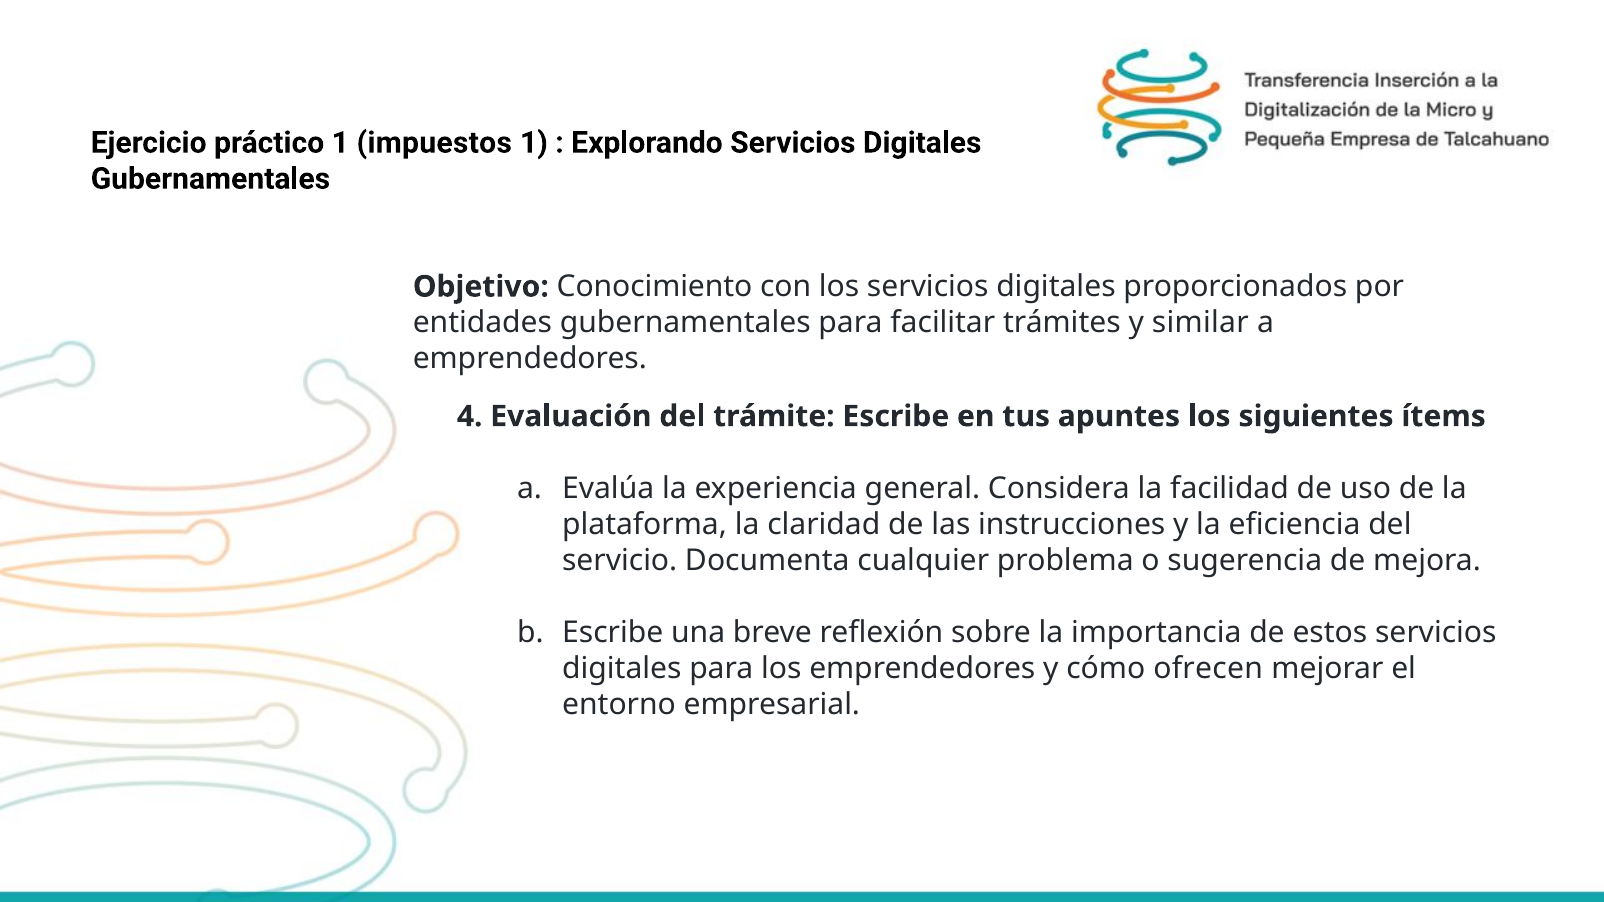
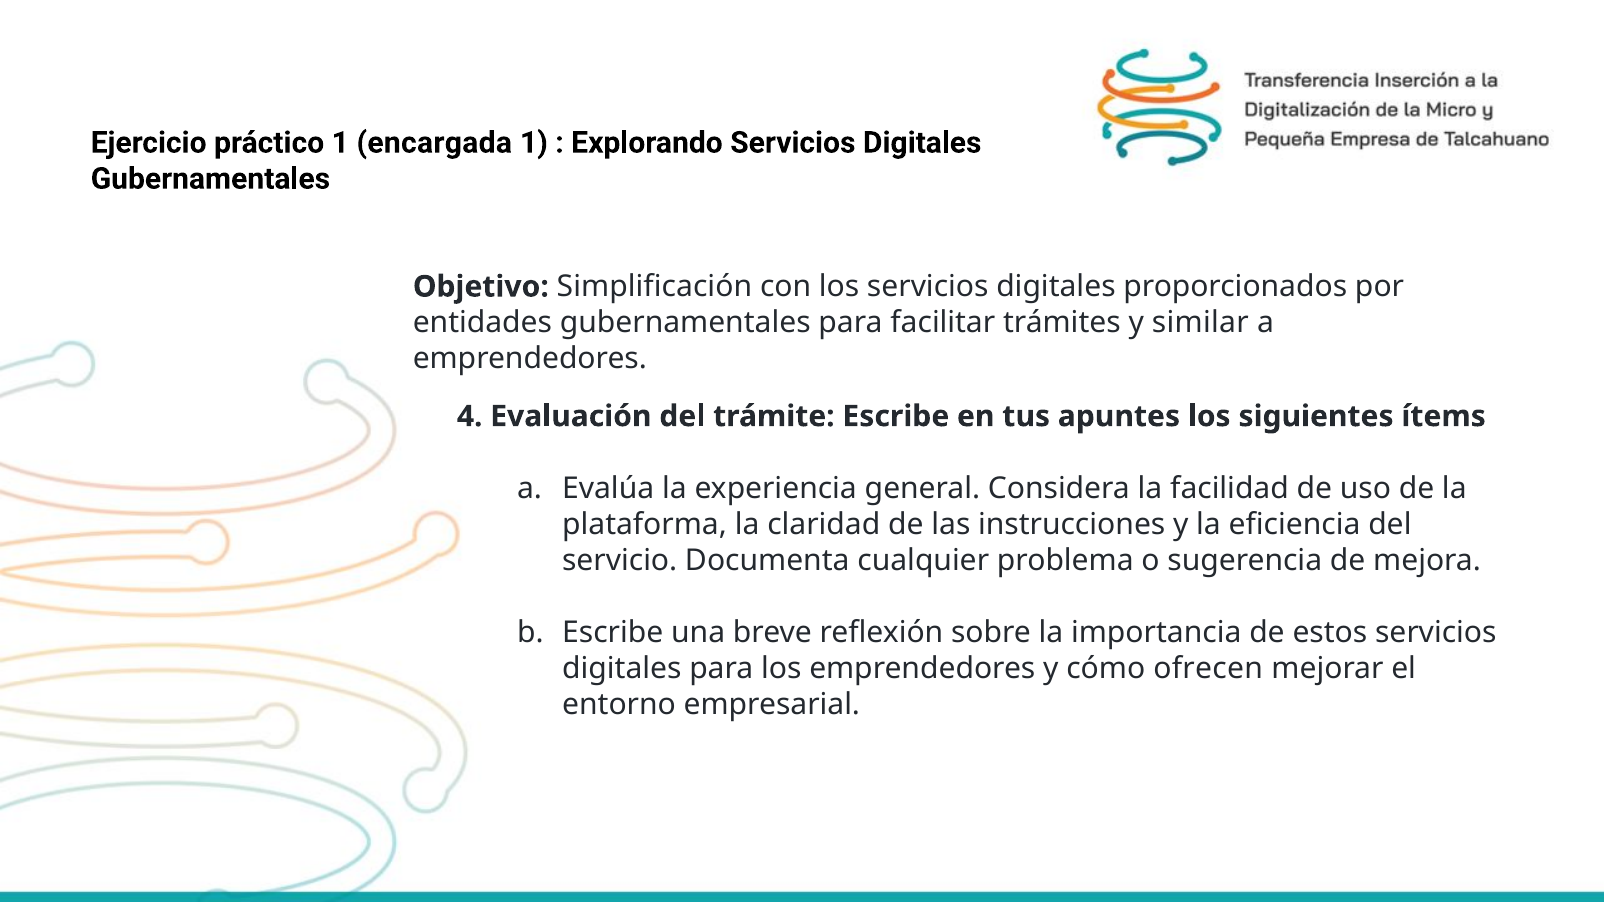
impuestos: impuestos -> encargada
Conocimiento: Conocimiento -> Simplificación
